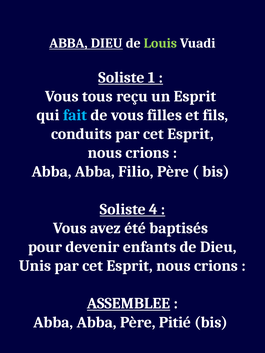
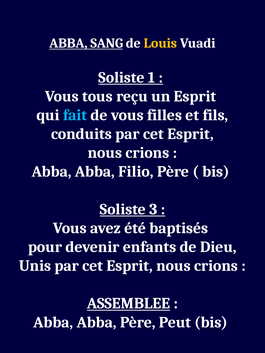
ABBA DIEU: DIEU -> SANG
Louis colour: light green -> yellow
4: 4 -> 3
Pitié: Pitié -> Peut
